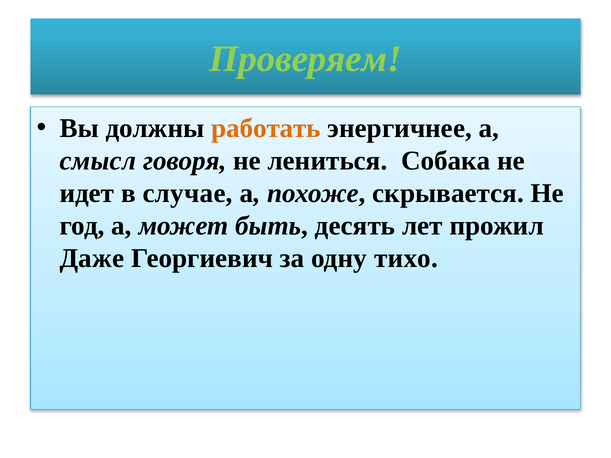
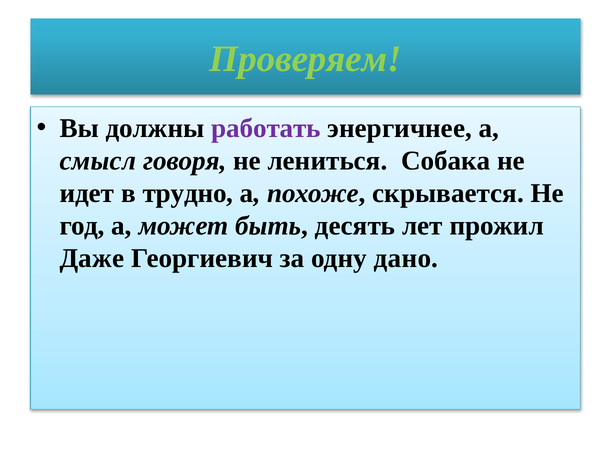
работать colour: orange -> purple
случае: случае -> трудно
тихо: тихо -> дано
